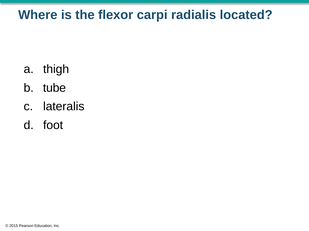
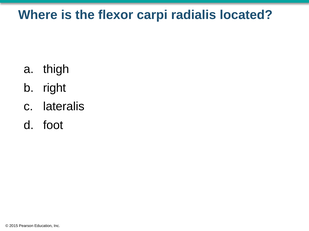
tube: tube -> right
